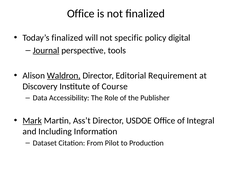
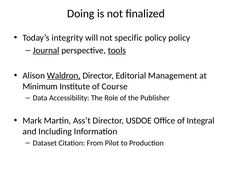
Office at (81, 14): Office -> Doing
Today’s finalized: finalized -> integrity
policy digital: digital -> policy
tools underline: none -> present
Requirement: Requirement -> Management
Discovery: Discovery -> Minimum
Mark underline: present -> none
